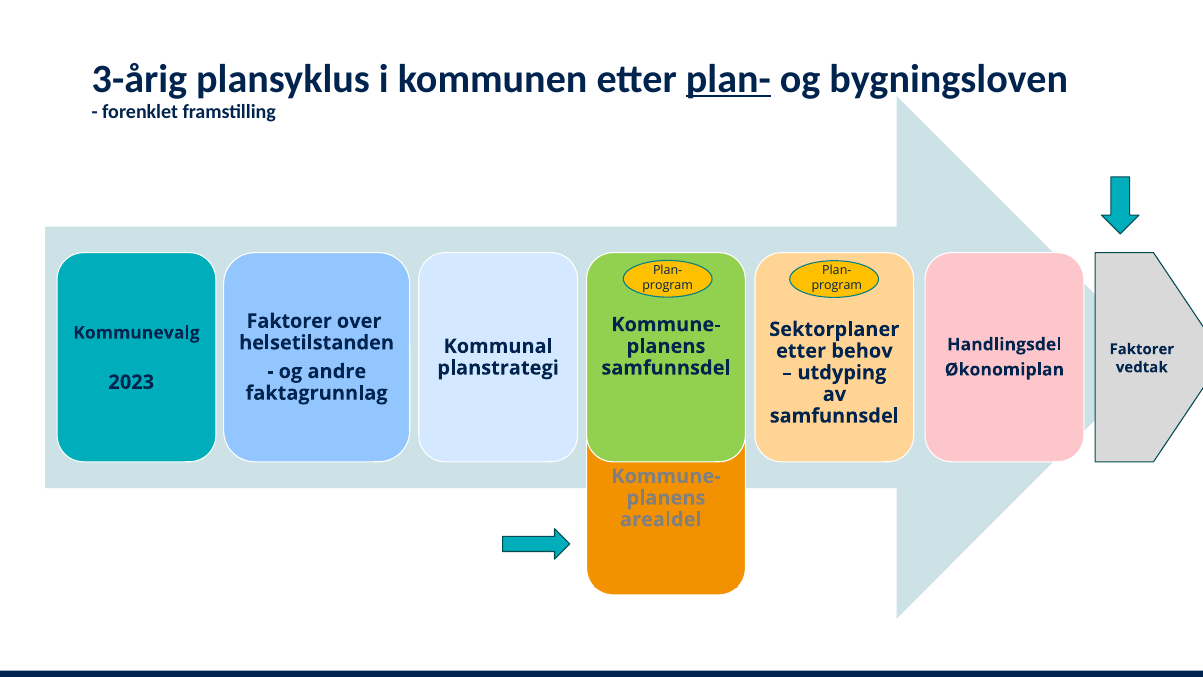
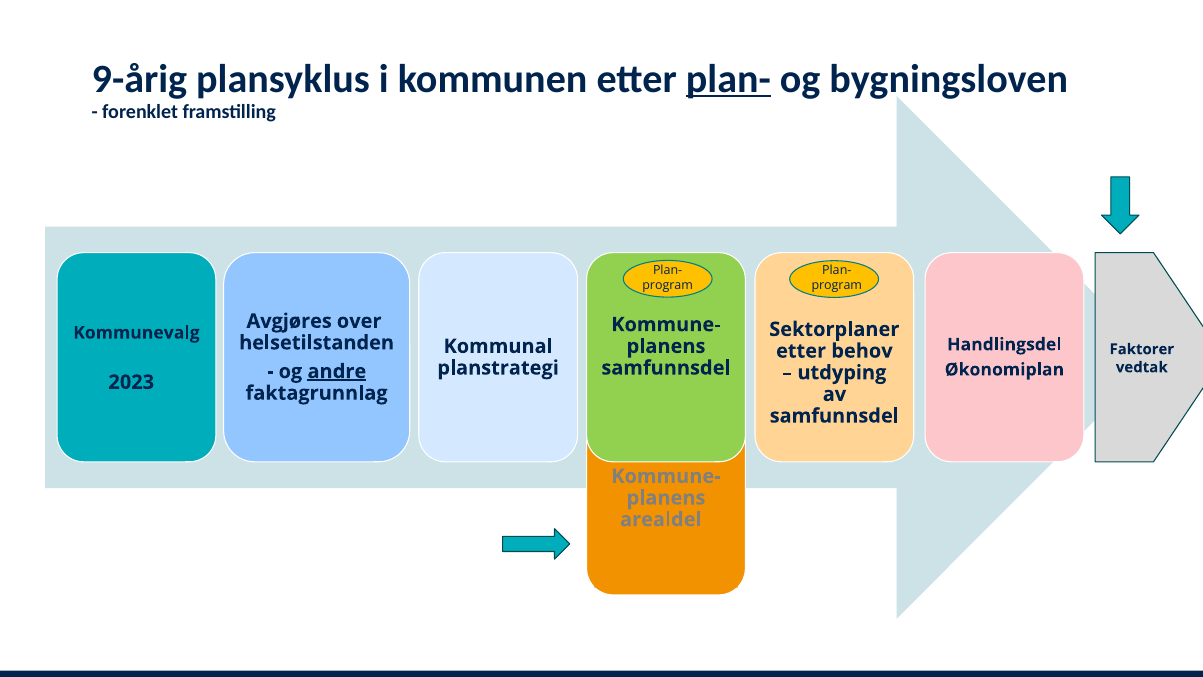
3-årig: 3-årig -> 9-årig
Faktorer at (289, 321): Faktorer -> Avgjøres
andre underline: none -> present
